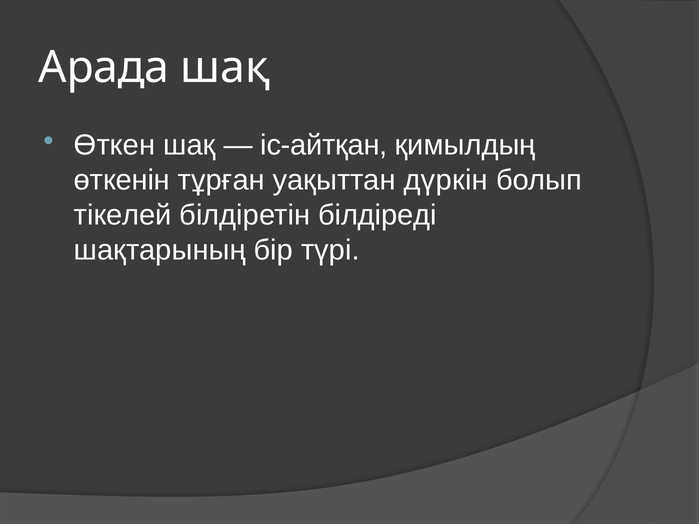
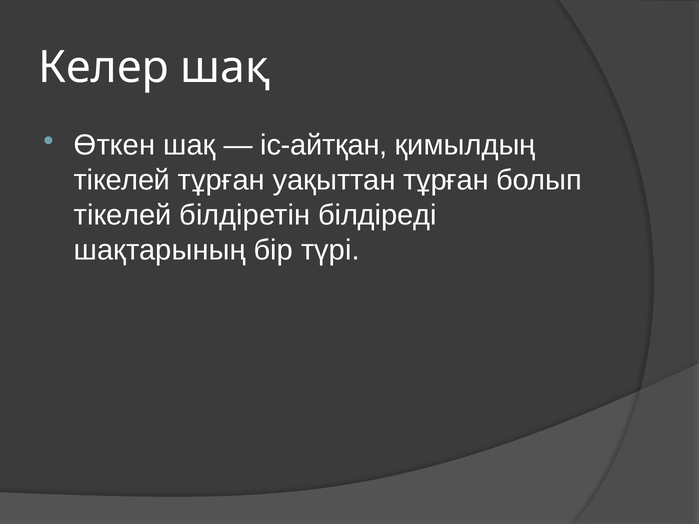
Арада: Арада -> Келер
өткенін at (122, 180): өткенін -> тікелей
уақыттан дүркін: дүркін -> тұрған
